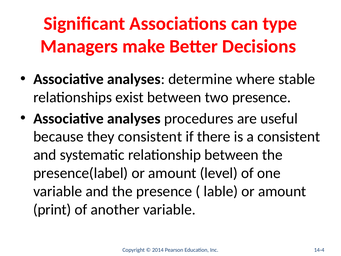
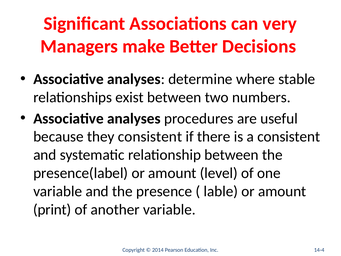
type: type -> very
two presence: presence -> numbers
